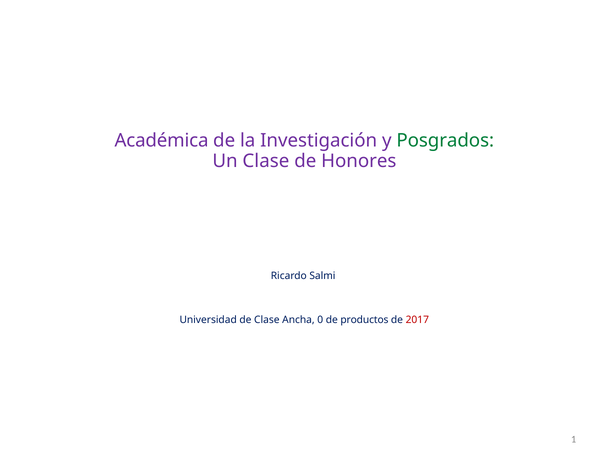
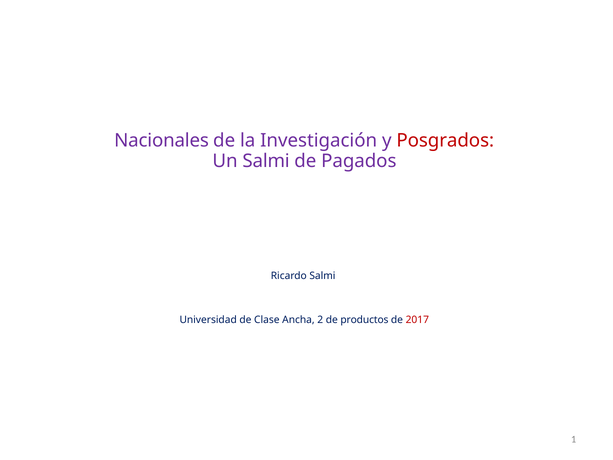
Académica: Académica -> Nacionales
Posgrados colour: green -> red
Un Clase: Clase -> Salmi
Honores: Honores -> Pagados
0: 0 -> 2
